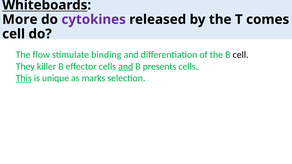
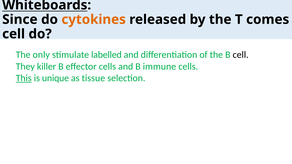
More: More -> Since
cytokines colour: purple -> orange
flow: flow -> only
binding: binding -> labelled
and at (126, 66) underline: present -> none
presents: presents -> immune
marks: marks -> tissue
